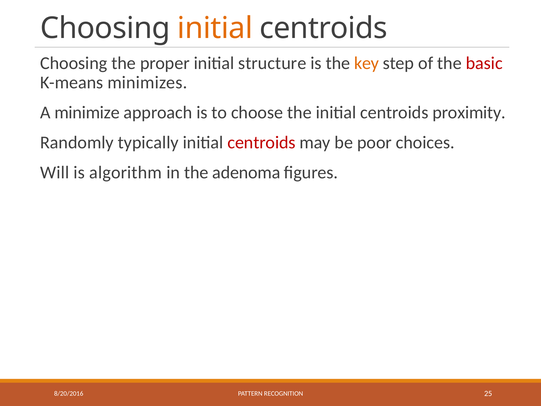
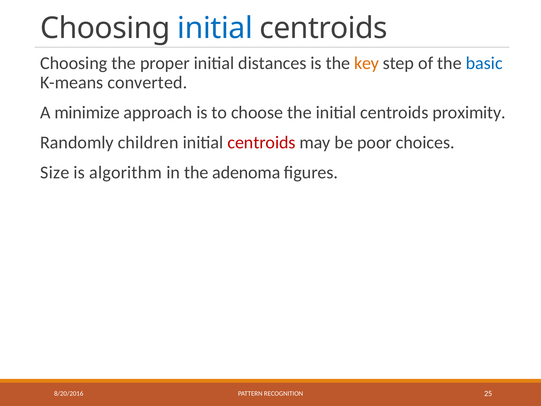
initial at (215, 28) colour: orange -> blue
structure: structure -> distances
basic colour: red -> blue
minimizes: minimizes -> converted
typically: typically -> children
Will: Will -> Size
